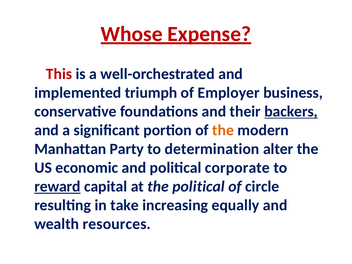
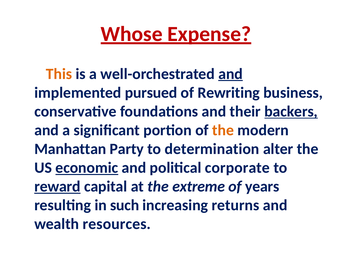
This colour: red -> orange
and at (231, 74) underline: none -> present
triumph: triumph -> pursued
Employer: Employer -> Rewriting
economic underline: none -> present
the political: political -> extreme
circle: circle -> years
take: take -> such
equally: equally -> returns
